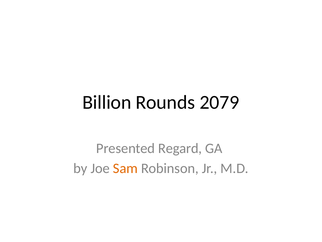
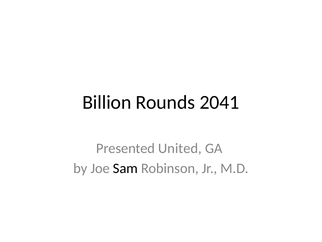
2079: 2079 -> 2041
Regard: Regard -> United
Sam colour: orange -> black
